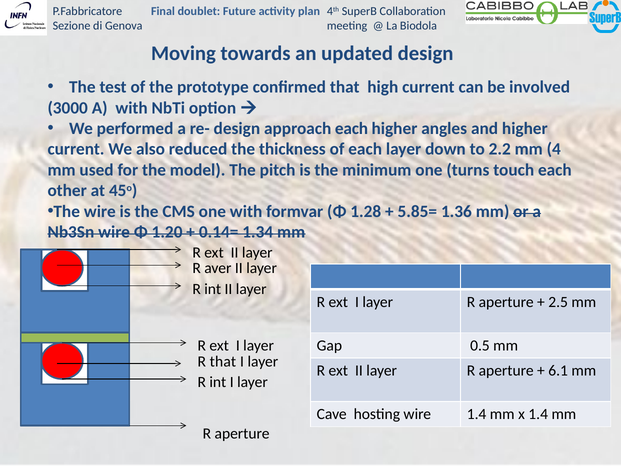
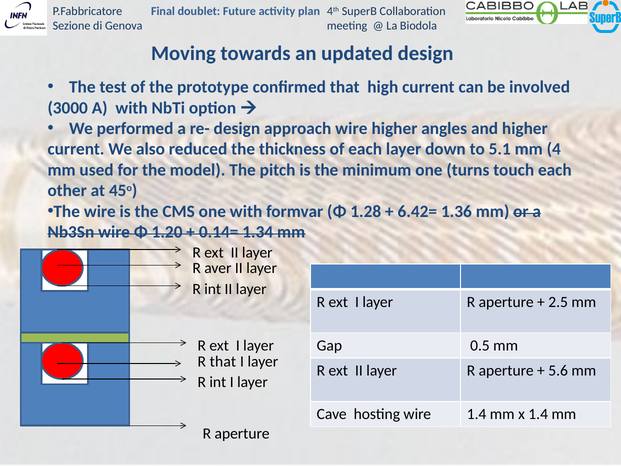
approach each: each -> wire
2.2: 2.2 -> 5.1
5.85=: 5.85= -> 6.42=
6.1: 6.1 -> 5.6
